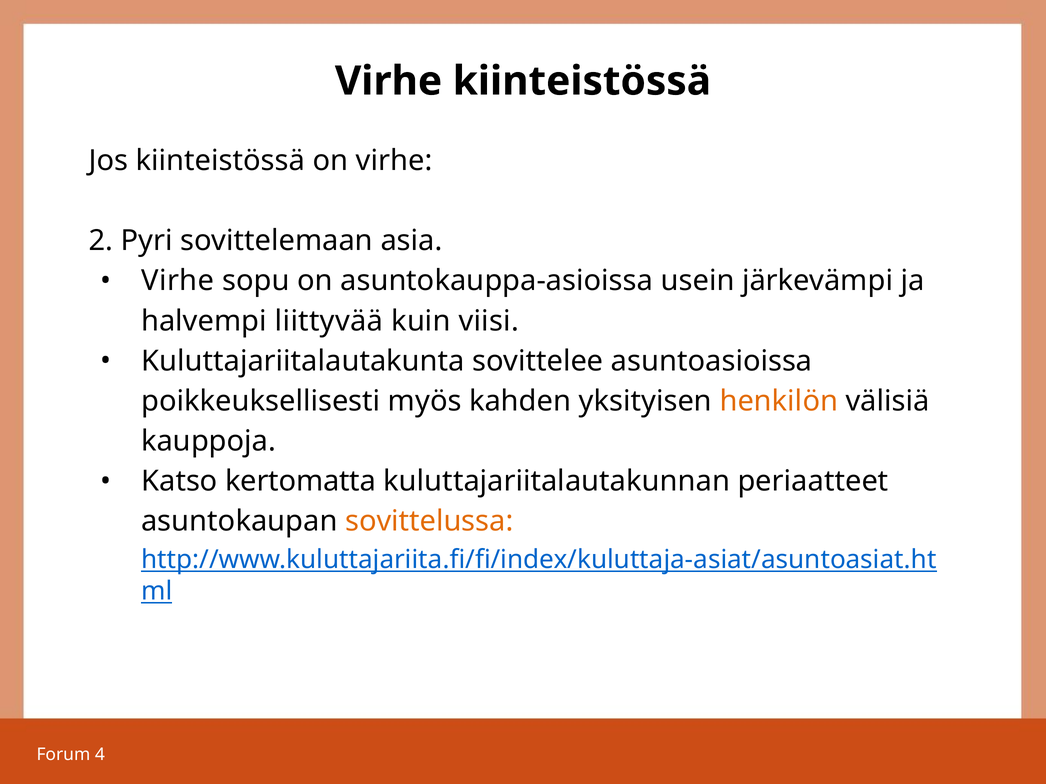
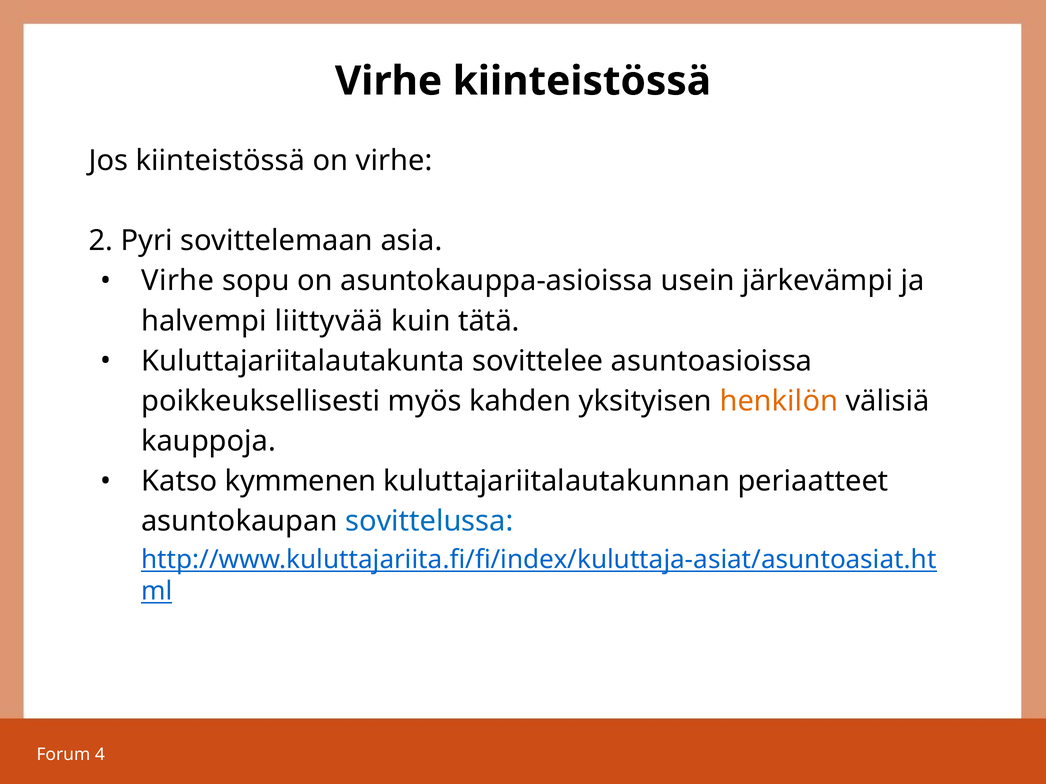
viisi: viisi -> tätä
kertomatta: kertomatta -> kymmenen
sovittelussa colour: orange -> blue
